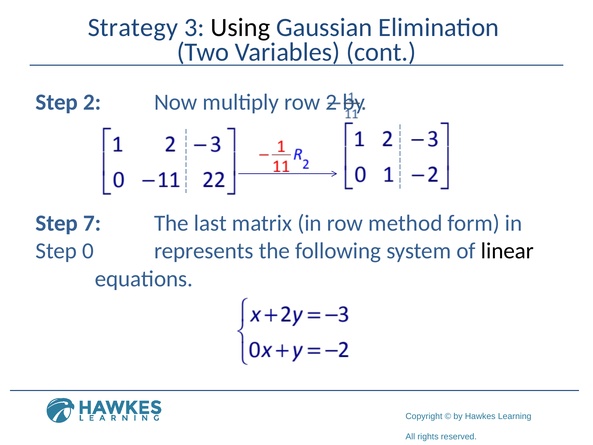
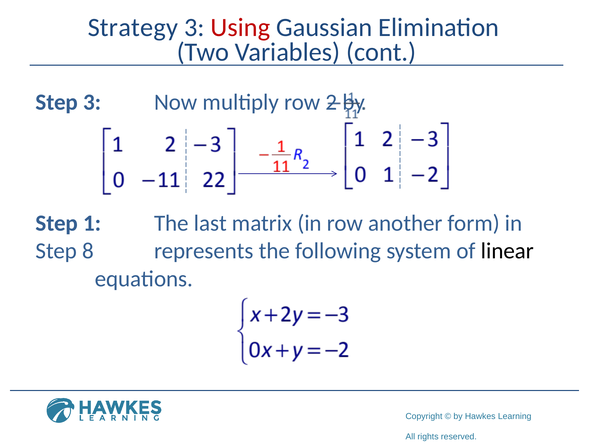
Using colour: black -> red
Step 2: 2 -> 3
7: 7 -> 1
method: method -> another
0: 0 -> 8
